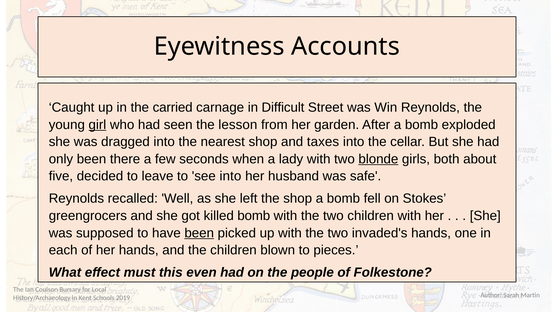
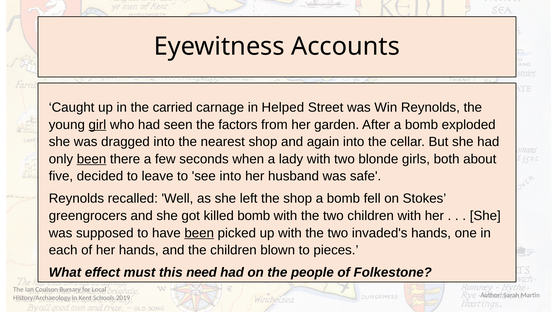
Difficult: Difficult -> Helped
lesson: lesson -> factors
taxes: taxes -> again
been at (92, 159) underline: none -> present
blonde underline: present -> none
even: even -> need
